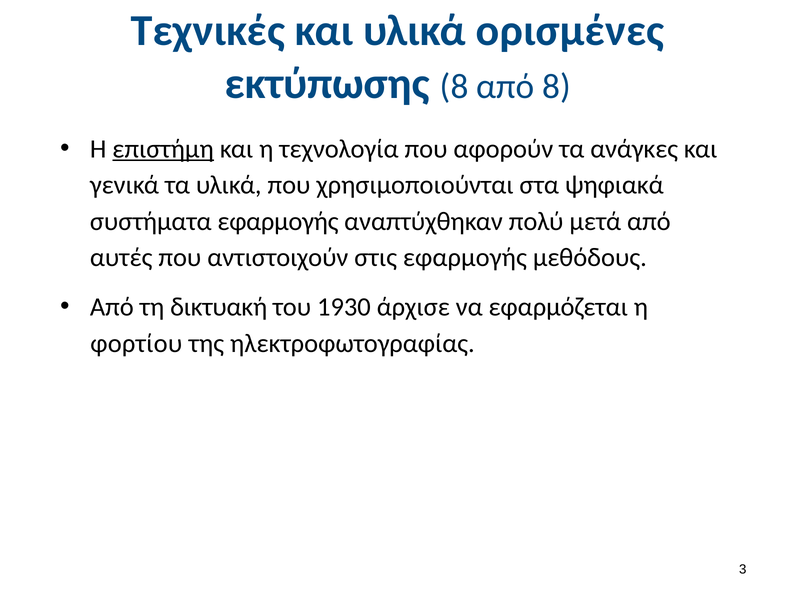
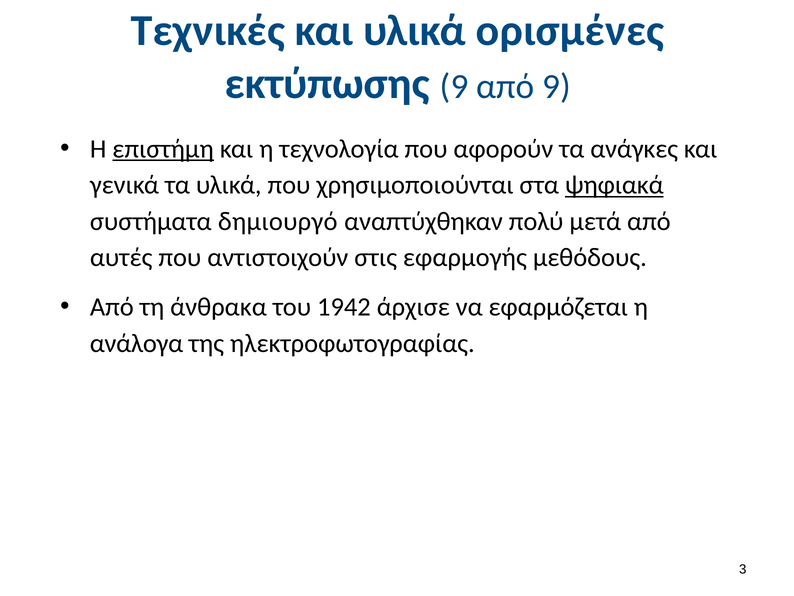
εκτύπωσης 8: 8 -> 9
από 8: 8 -> 9
ψηφιακά underline: none -> present
συστήματα εφαρμογής: εφαρμογής -> δημιουργό
δικτυακή: δικτυακή -> άνθρακα
1930: 1930 -> 1942
φορτίου: φορτίου -> ανάλογα
